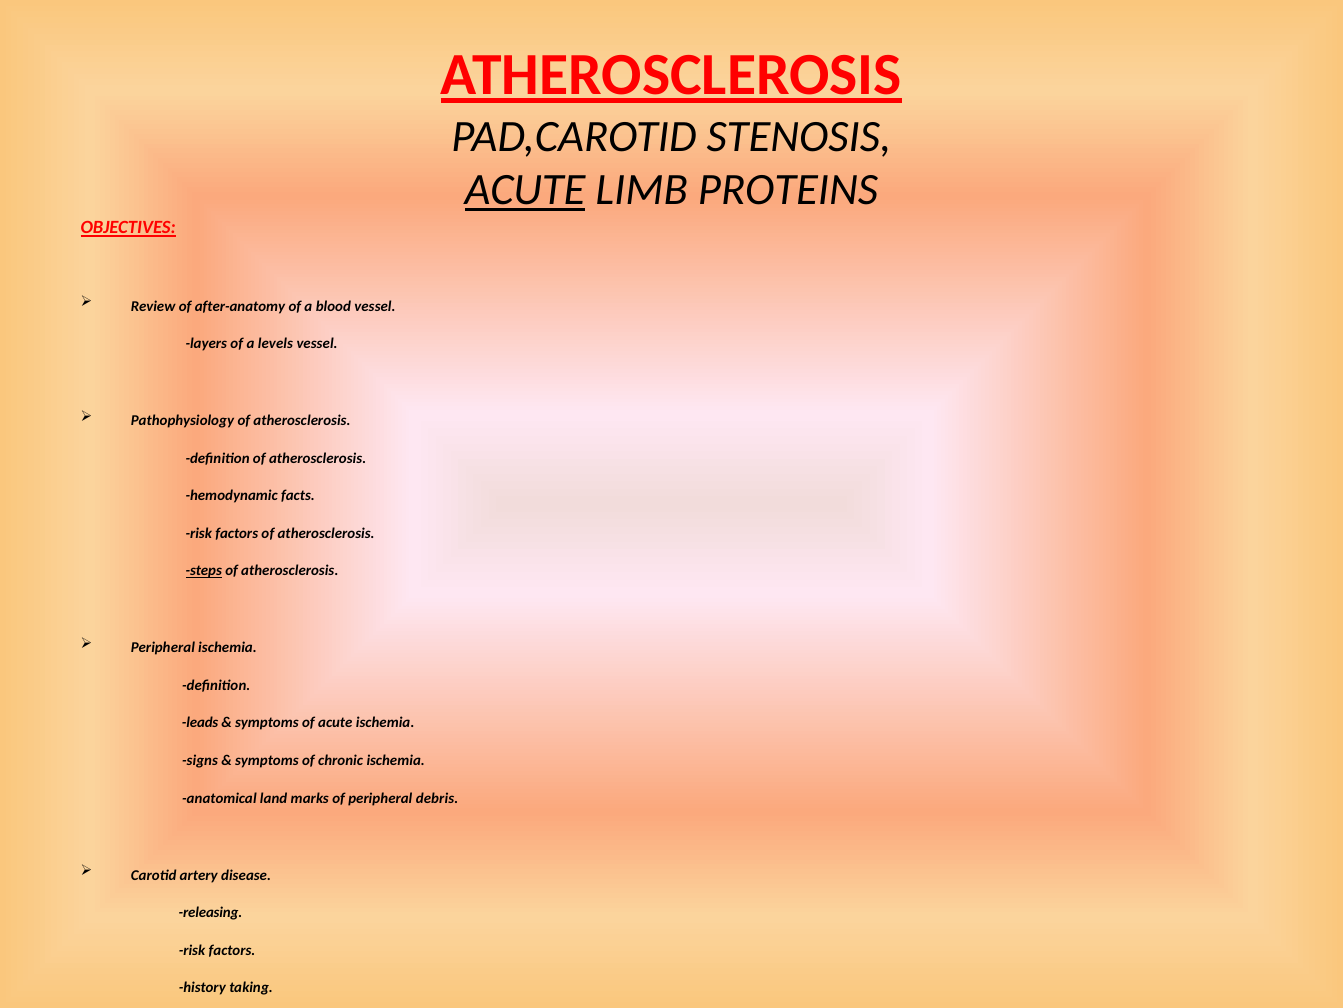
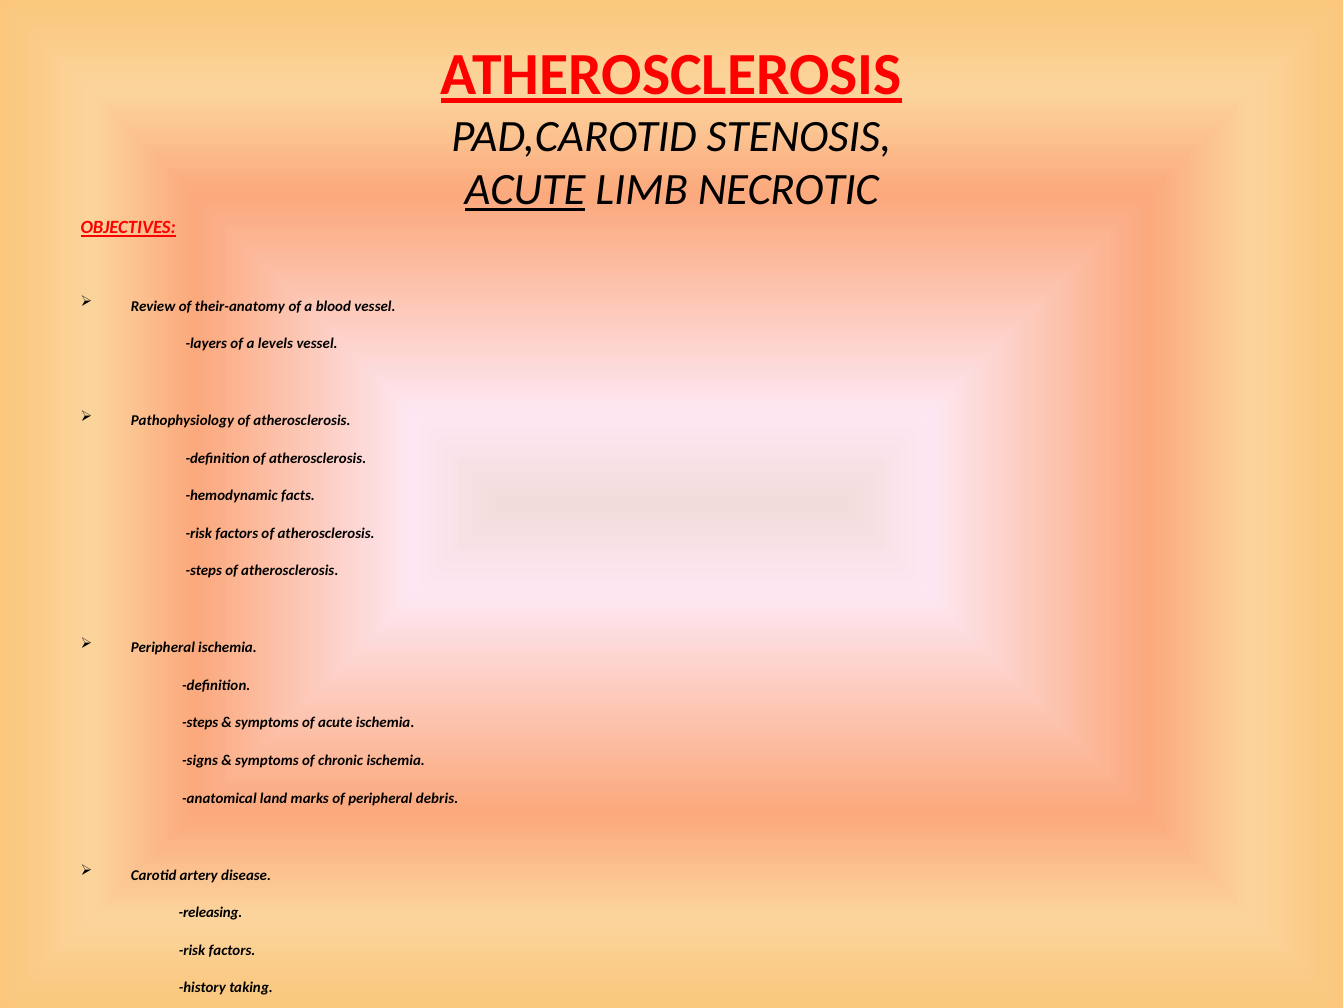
PROTEINS: PROTEINS -> NECROTIC
after-anatomy: after-anatomy -> their-anatomy
steps at (204, 571) underline: present -> none
leads at (200, 722): leads -> steps
